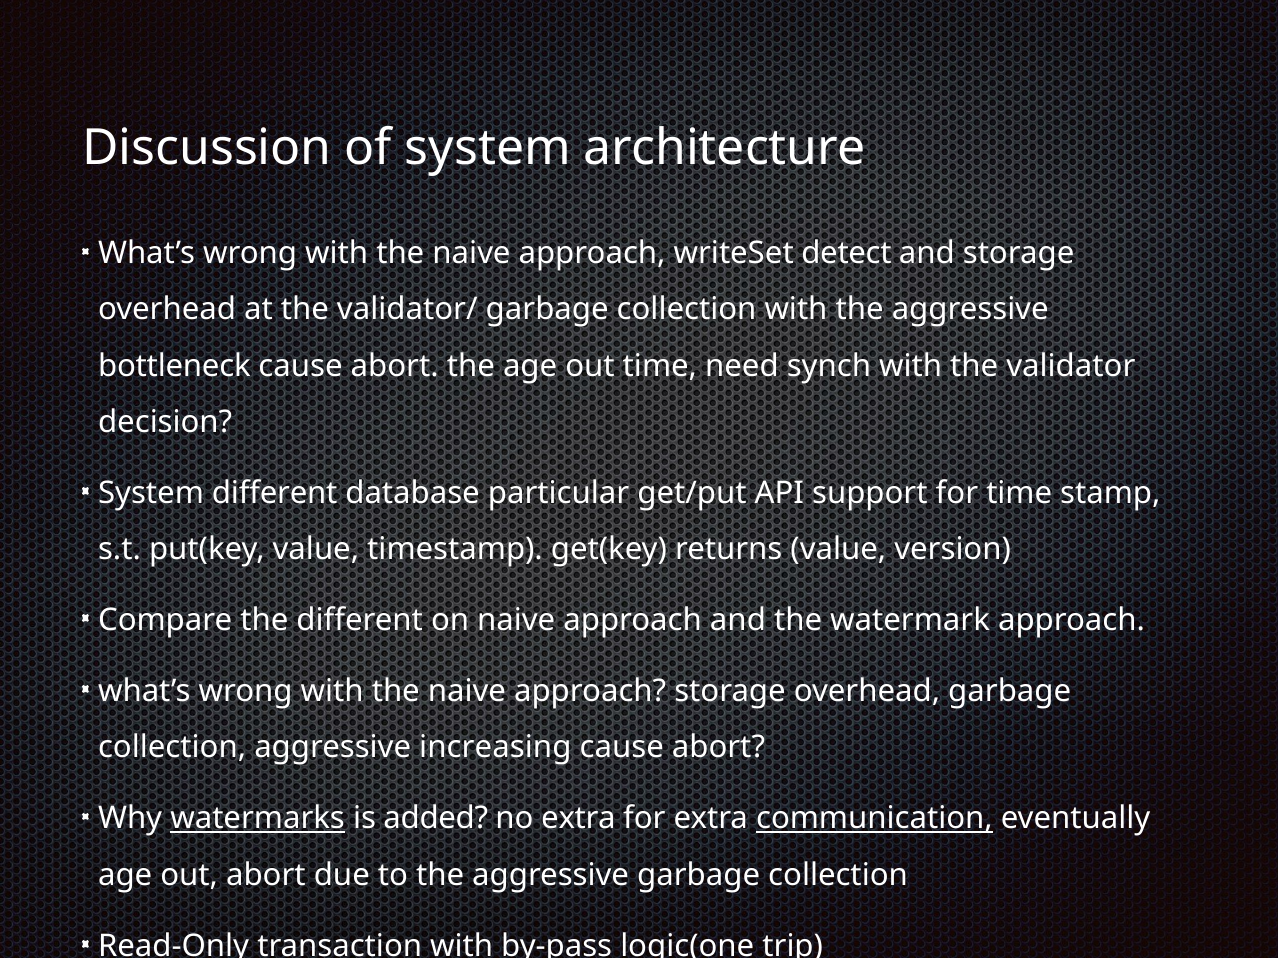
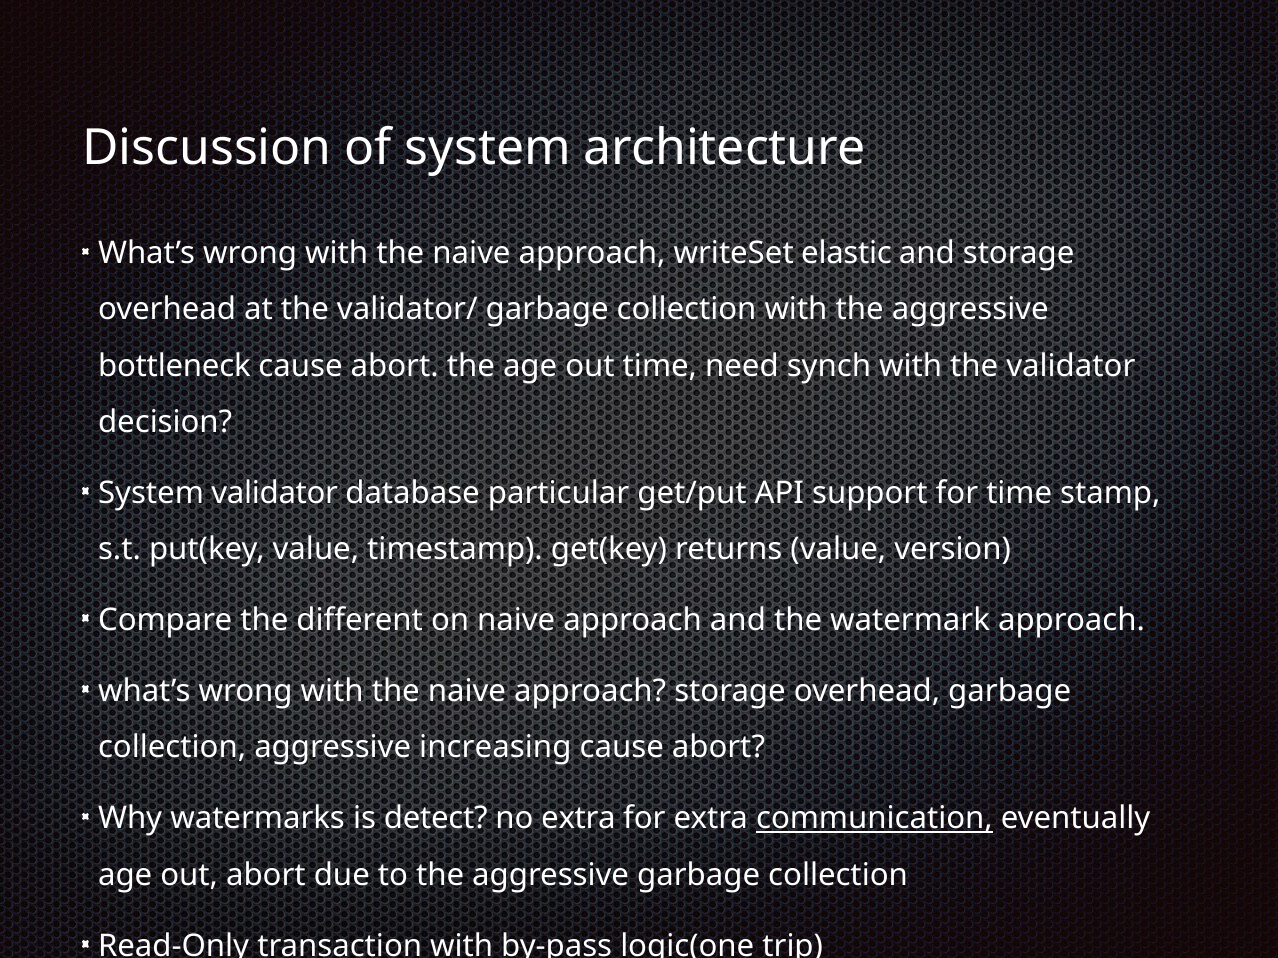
detect: detect -> elastic
System different: different -> validator
watermarks underline: present -> none
added: added -> detect
